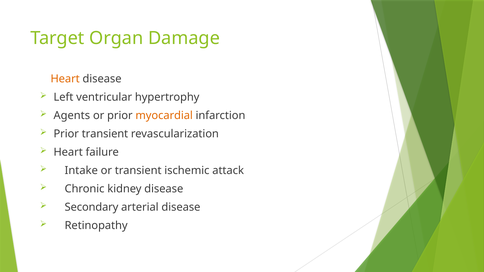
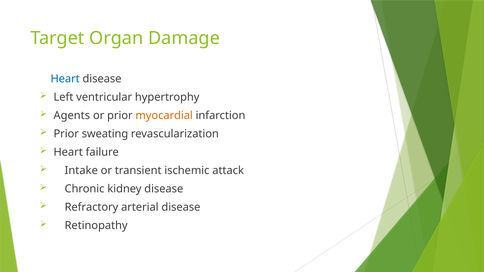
Heart at (65, 79) colour: orange -> blue
Prior transient: transient -> sweating
Secondary: Secondary -> Refractory
